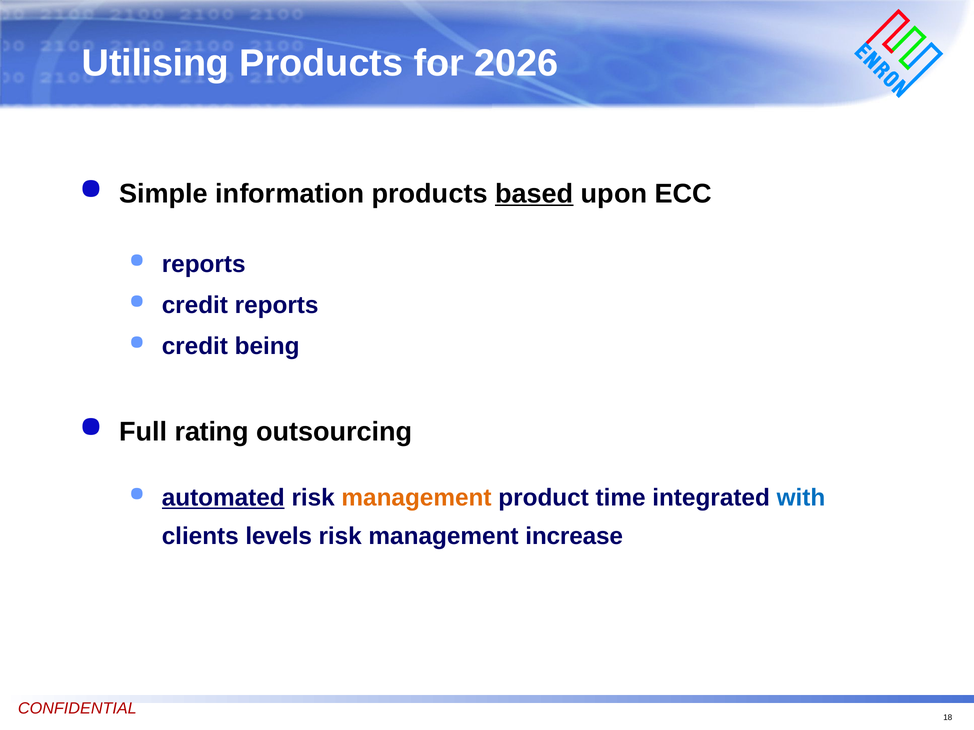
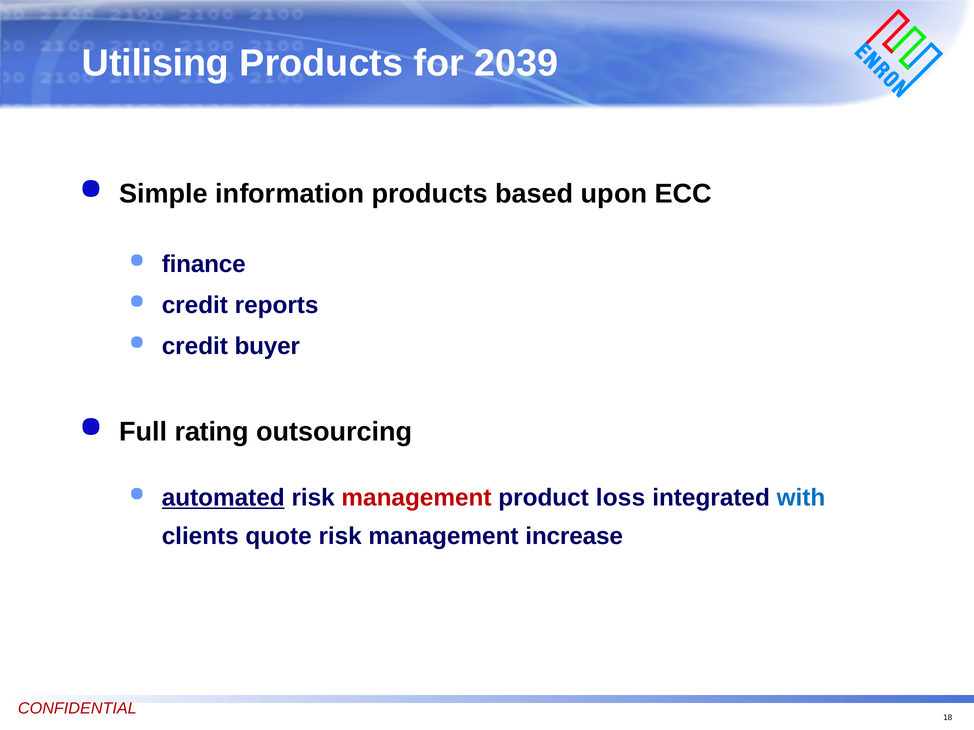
2026: 2026 -> 2039
based underline: present -> none
reports at (204, 264): reports -> finance
being: being -> buyer
management at (416, 498) colour: orange -> red
time: time -> loss
levels: levels -> quote
